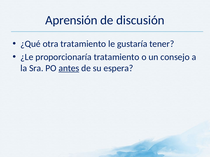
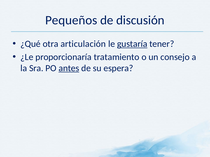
Aprensión: Aprensión -> Pequeños
otra tratamiento: tratamiento -> articulación
gustaría underline: none -> present
